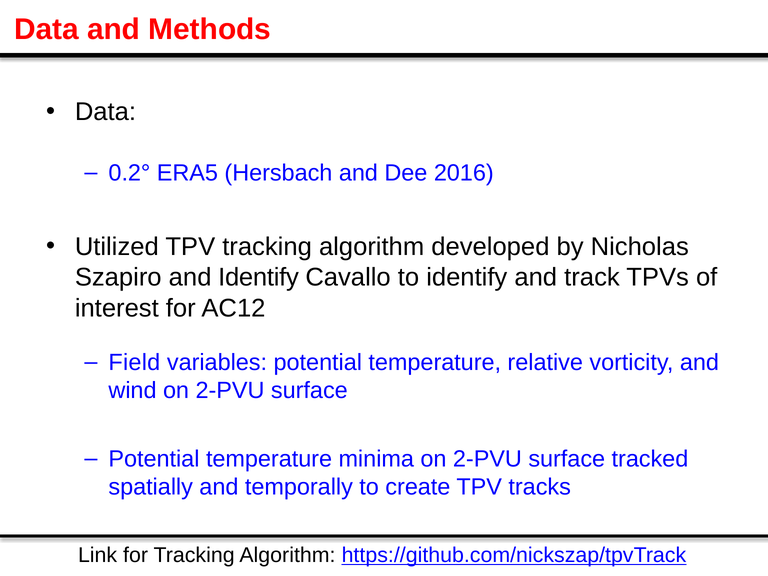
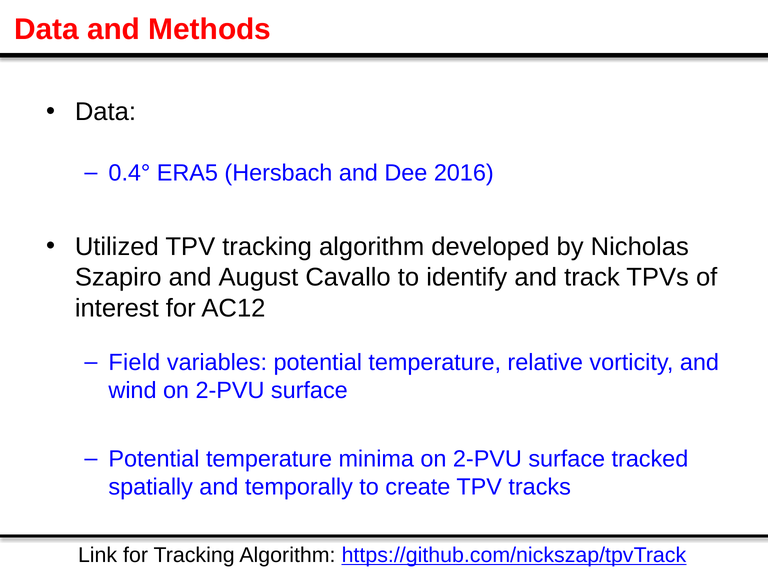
0.2°: 0.2° -> 0.4°
and Identify: Identify -> August
